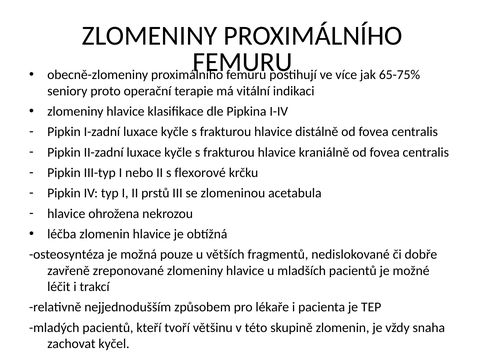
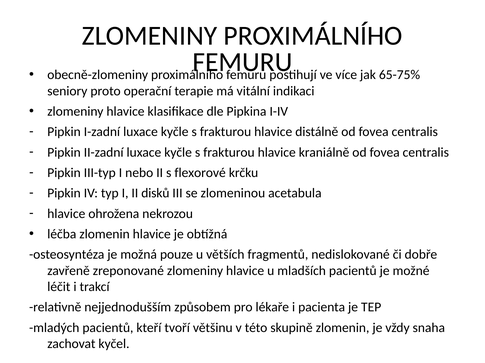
prstů: prstů -> disků
